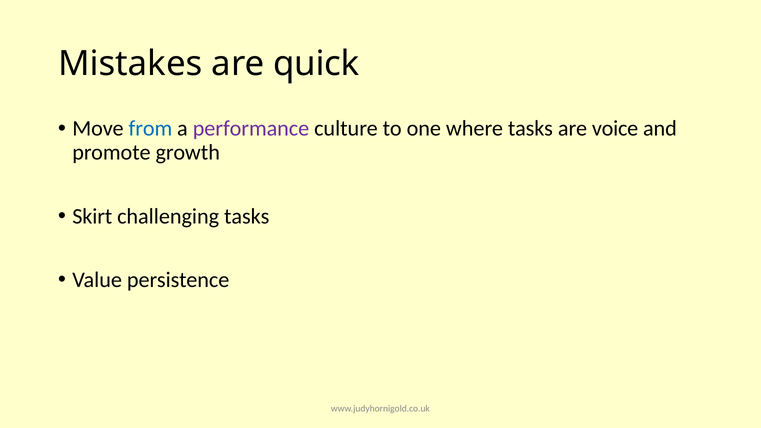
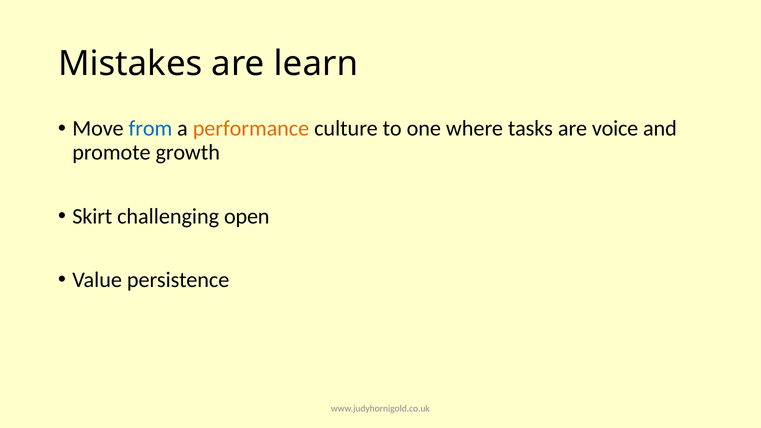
quick: quick -> learn
performance colour: purple -> orange
challenging tasks: tasks -> open
